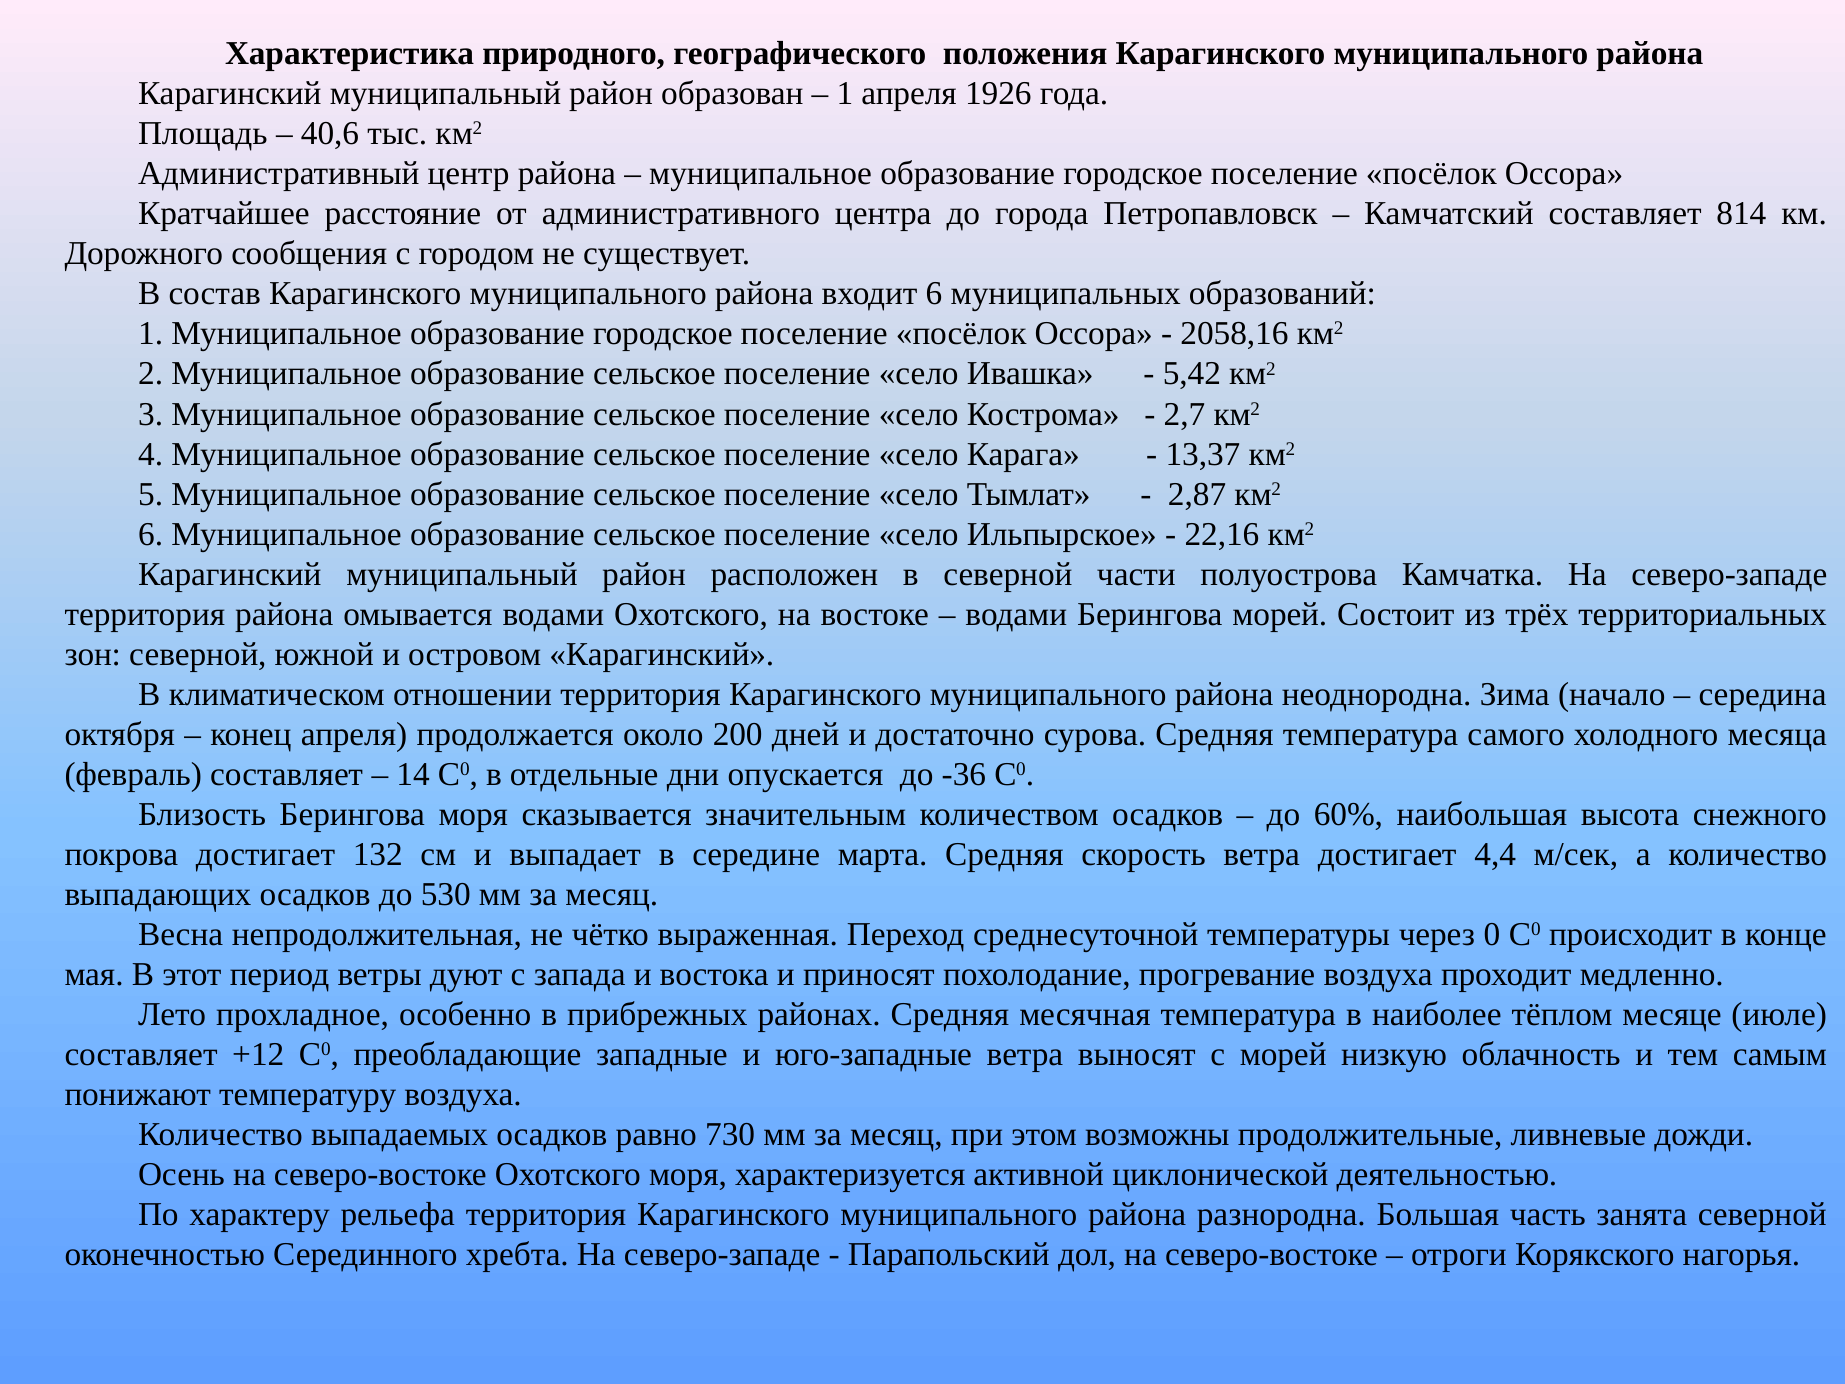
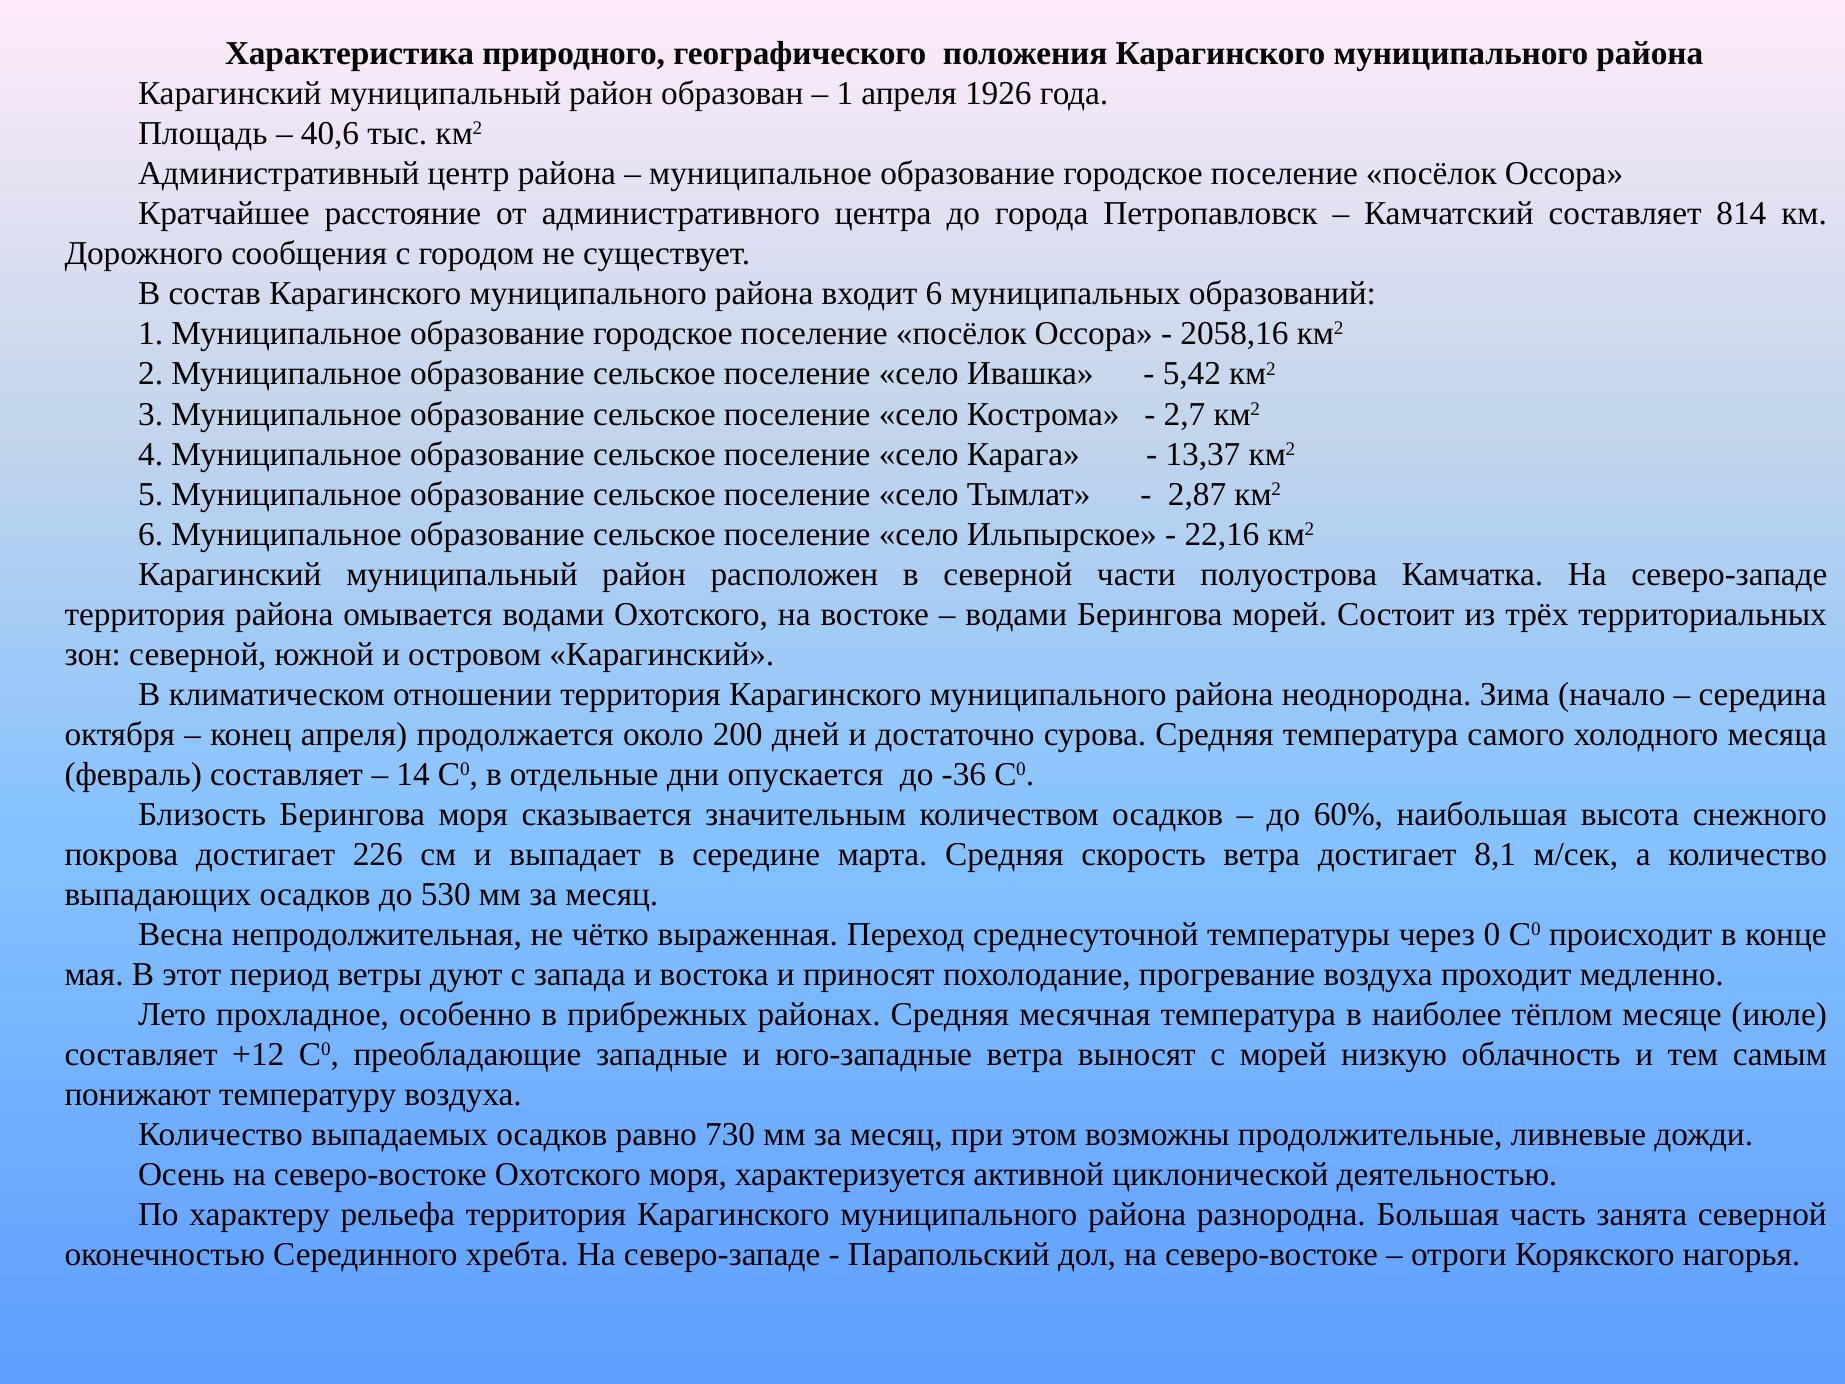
132: 132 -> 226
4,4: 4,4 -> 8,1
